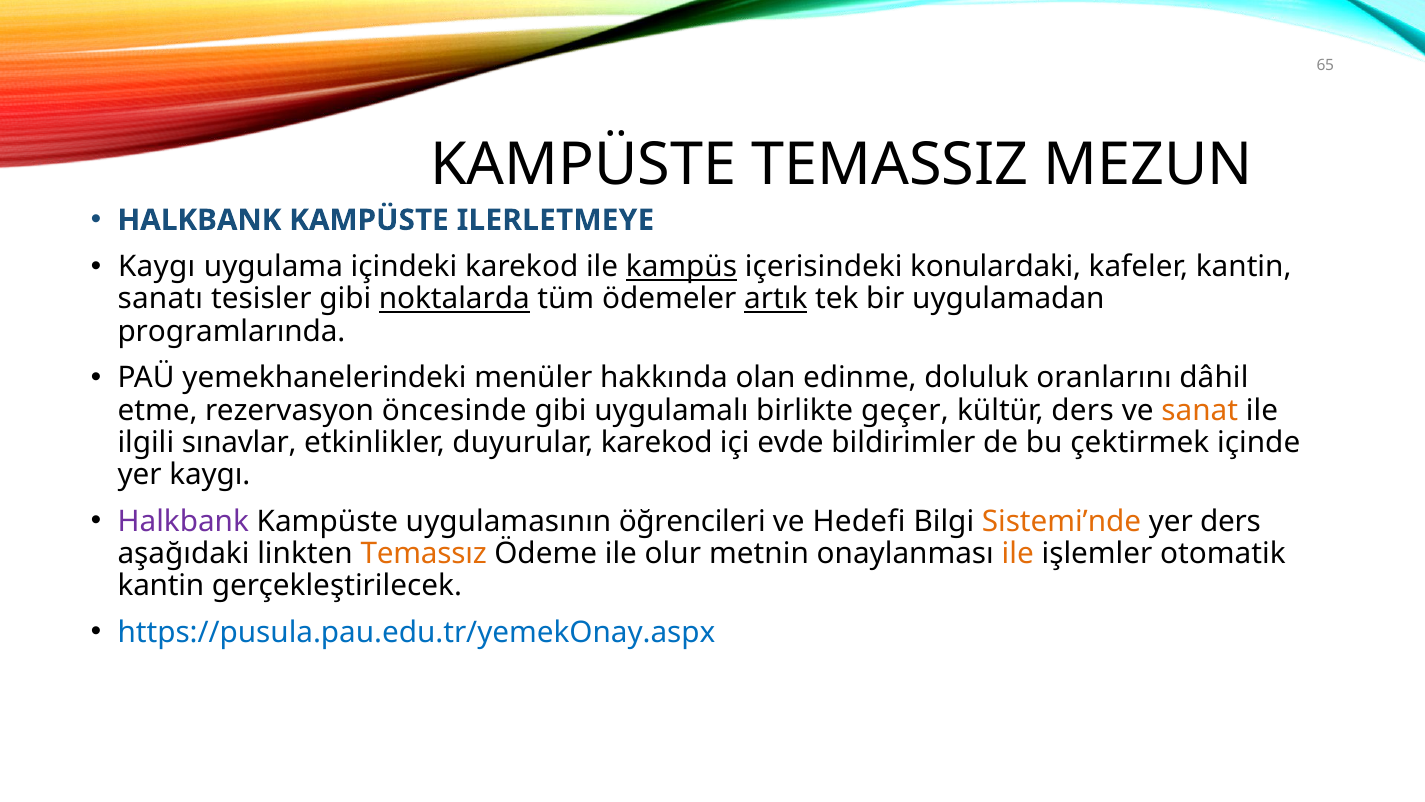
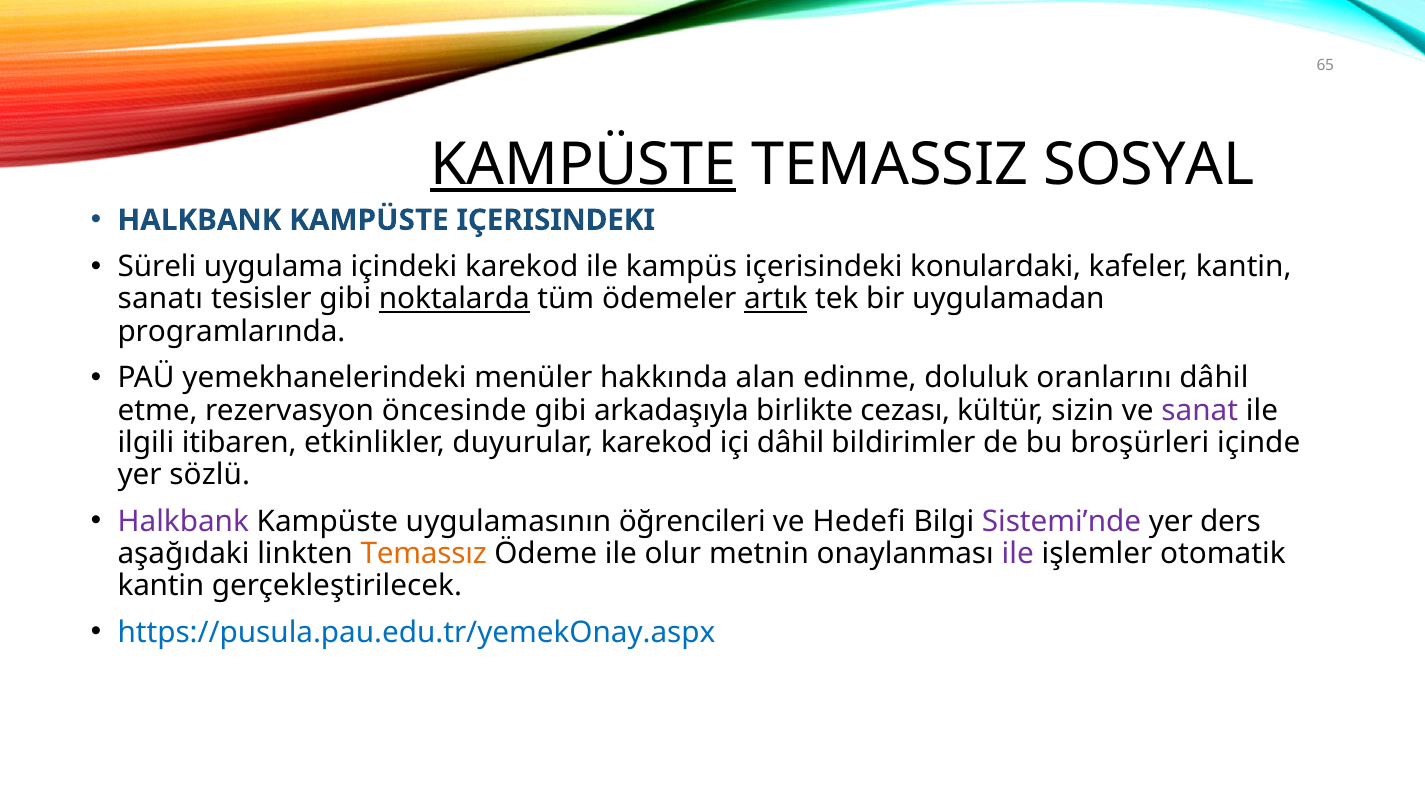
KAMPÜSTE at (583, 164) underline: none -> present
MEZUN: MEZUN -> SOSYAL
KAMPÜSTE ILERLETMEYE: ILERLETMEYE -> IÇERISINDEKI
Kaygı at (157, 267): Kaygı -> Süreli
kampüs underline: present -> none
olan: olan -> alan
uygulamalı: uygulamalı -> arkadaşıyla
geçer: geçer -> cezası
kültür ders: ders -> sizin
sanat colour: orange -> purple
sınavlar: sınavlar -> itibaren
içi evde: evde -> dâhil
çektirmek: çektirmek -> broşürleri
yer kaygı: kaygı -> sözlü
Sistemi’nde colour: orange -> purple
ile at (1018, 553) colour: orange -> purple
